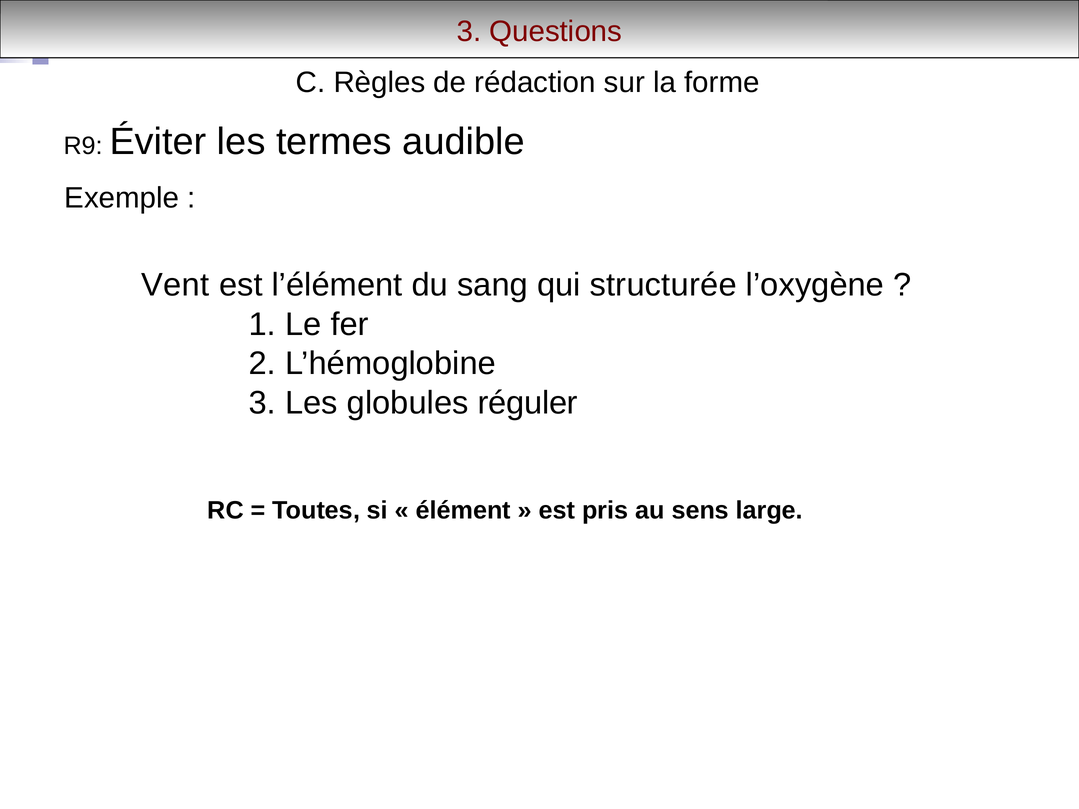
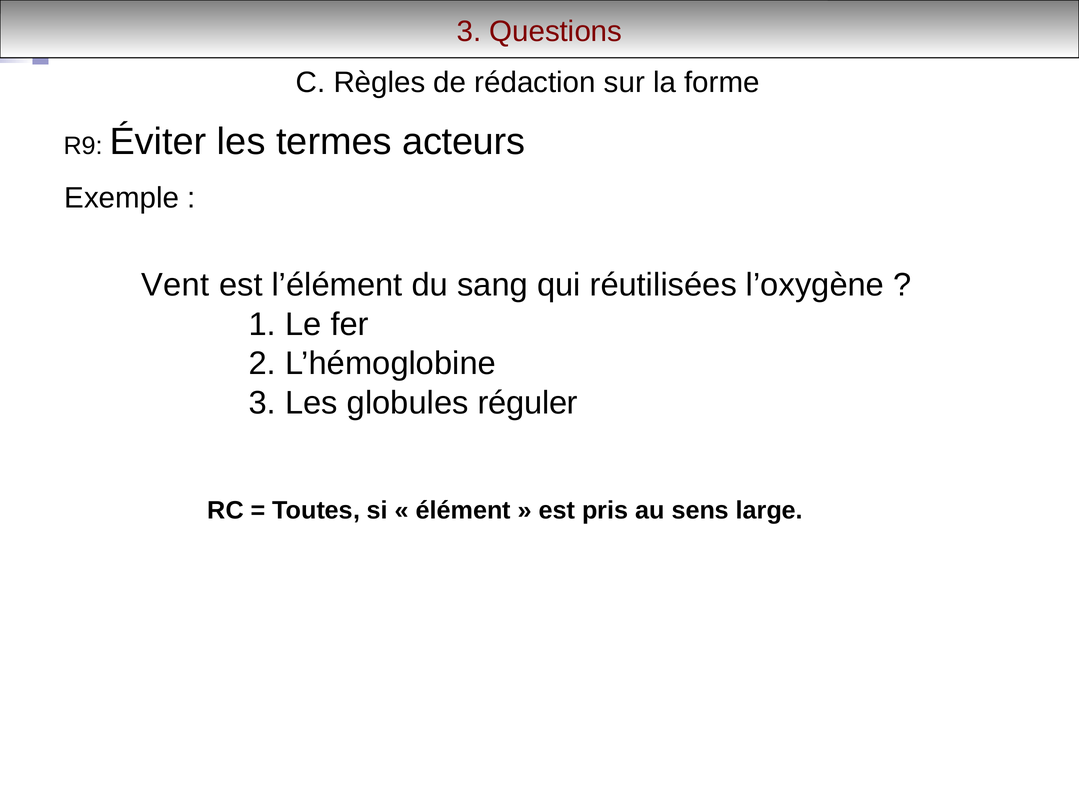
audible: audible -> acteurs
structurée: structurée -> réutilisées
